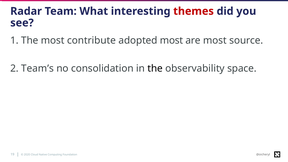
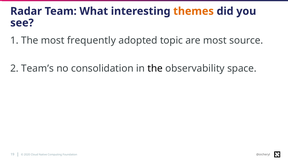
themes colour: red -> orange
contribute: contribute -> frequently
adopted most: most -> topic
